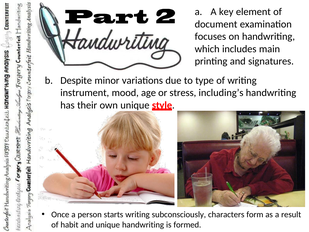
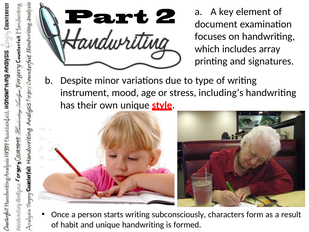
main: main -> array
